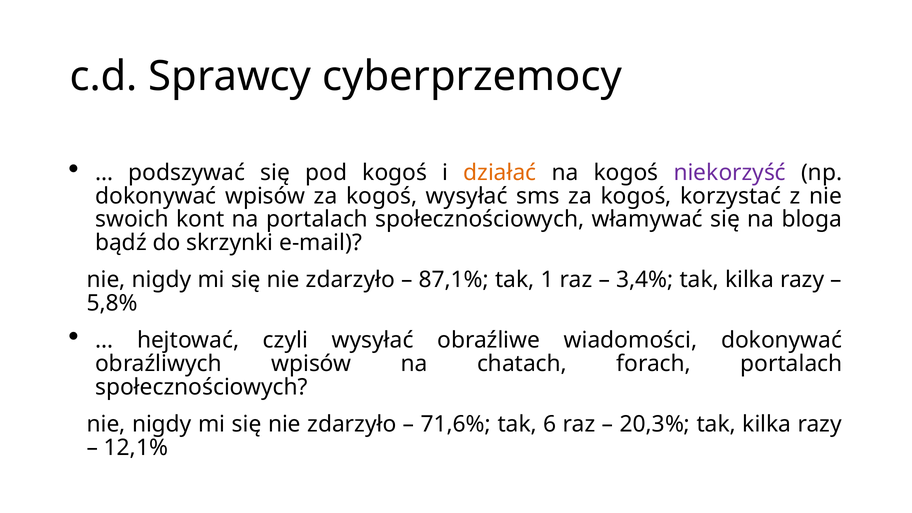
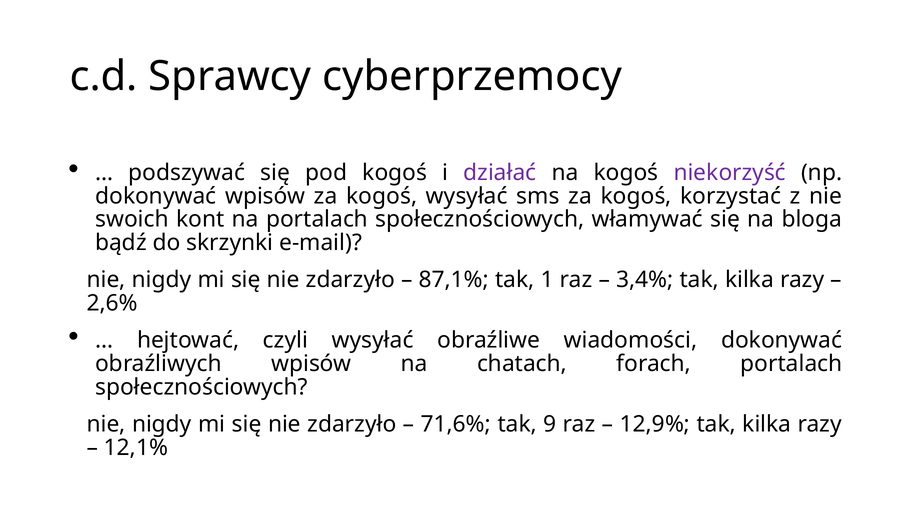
działać colour: orange -> purple
5,8%: 5,8% -> 2,6%
6: 6 -> 9
20,3%: 20,3% -> 12,9%
